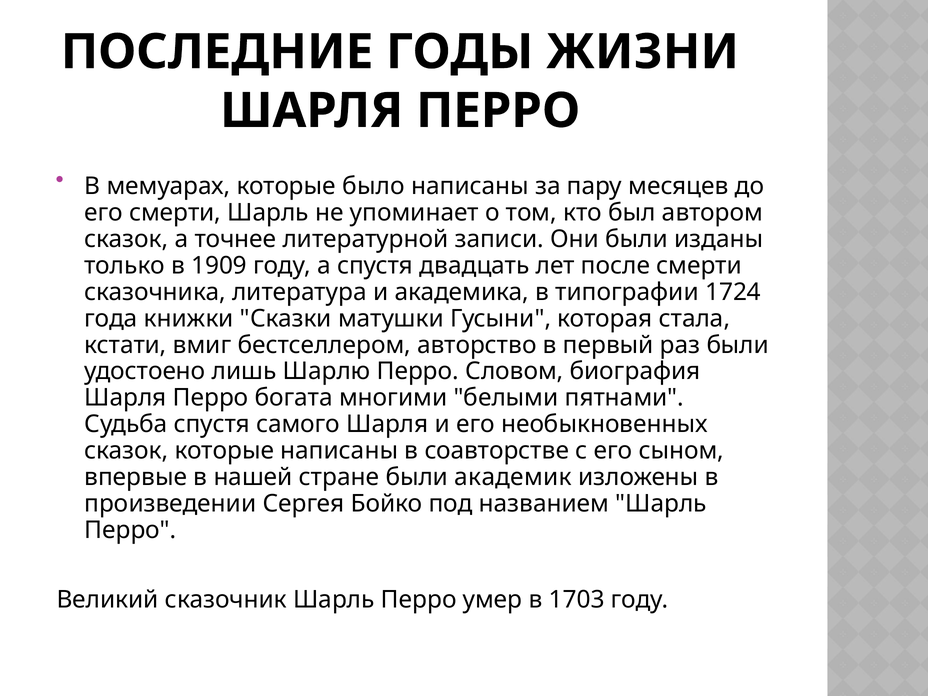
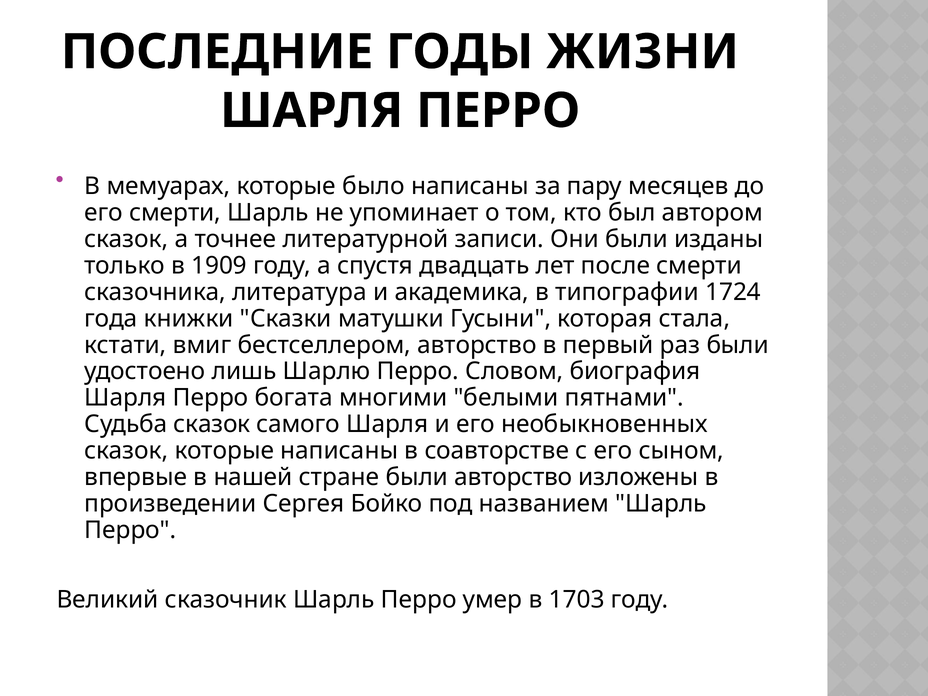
Судьба спустя: спустя -> сказок
были академик: академик -> авторство
